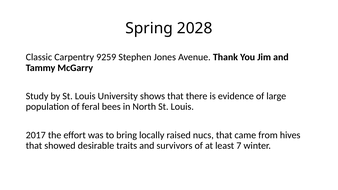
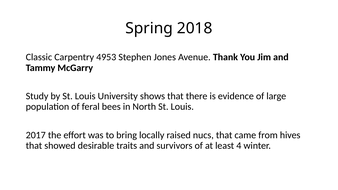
2028: 2028 -> 2018
9259: 9259 -> 4953
7: 7 -> 4
